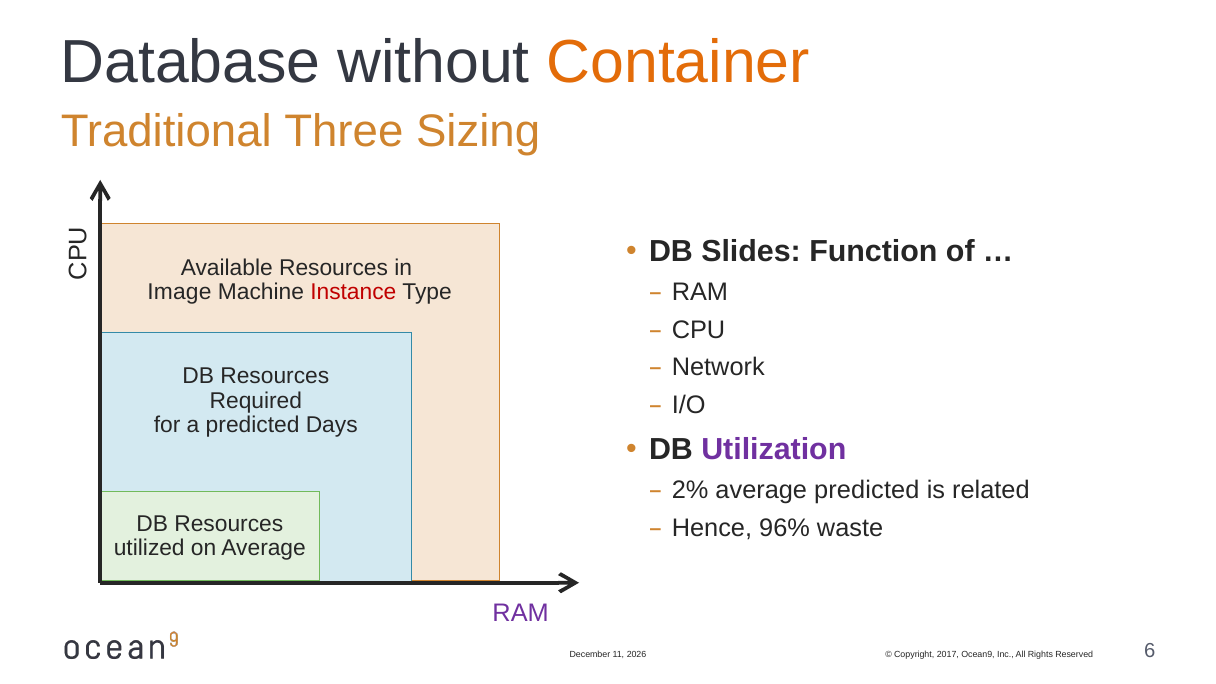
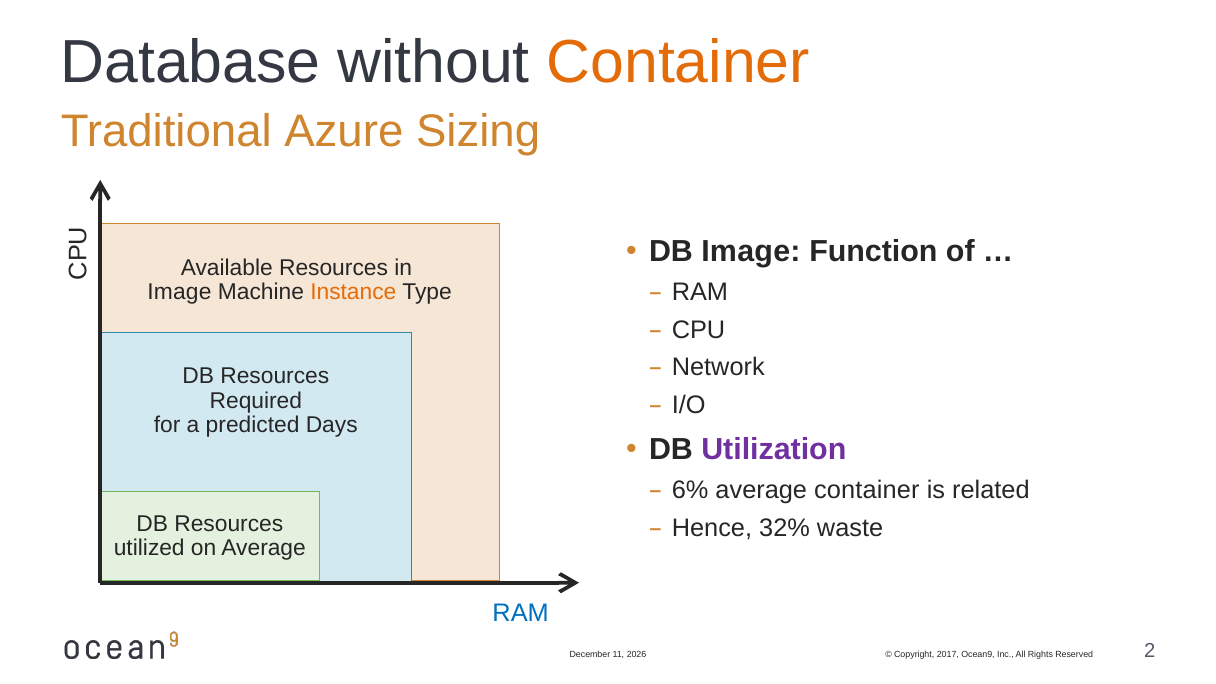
Three: Three -> Azure
DB Slides: Slides -> Image
Instance colour: red -> orange
2%: 2% -> 6%
average predicted: predicted -> container
96%: 96% -> 32%
RAM at (521, 613) colour: purple -> blue
6: 6 -> 2
